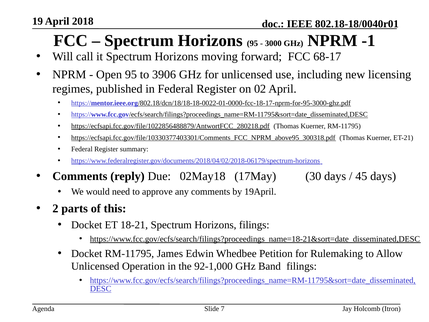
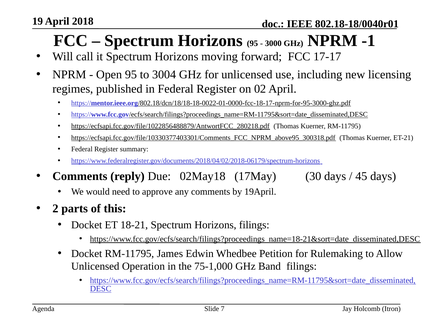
68-17: 68-17 -> 17-17
3906: 3906 -> 3004
92-1,000: 92-1,000 -> 75-1,000
